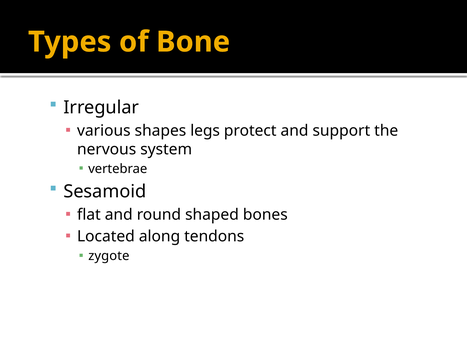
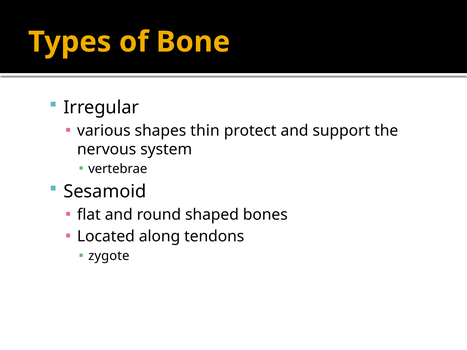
legs: legs -> thin
